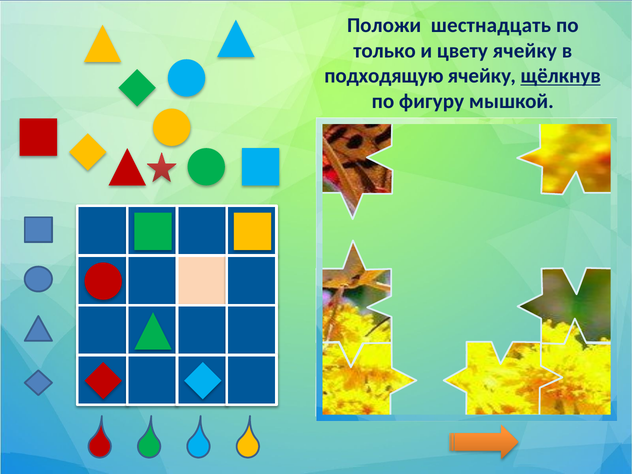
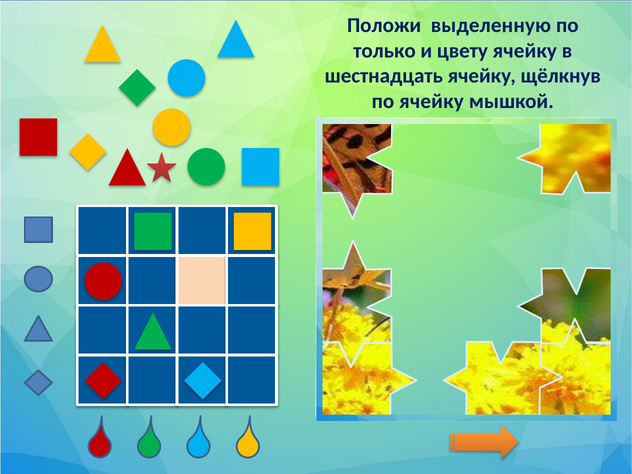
шестнадцать: шестнадцать -> выделенную
подходящую: подходящую -> шестнадцать
щёлкнув underline: present -> none
по фигуру: фигуру -> ячейку
